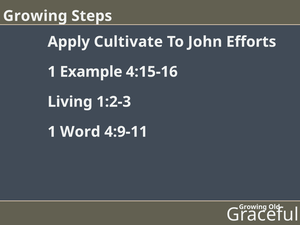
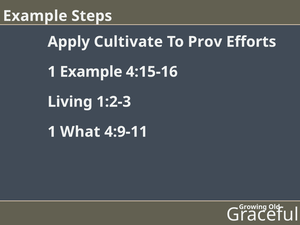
Growing at (35, 16): Growing -> Example
John: John -> Prov
Word: Word -> What
